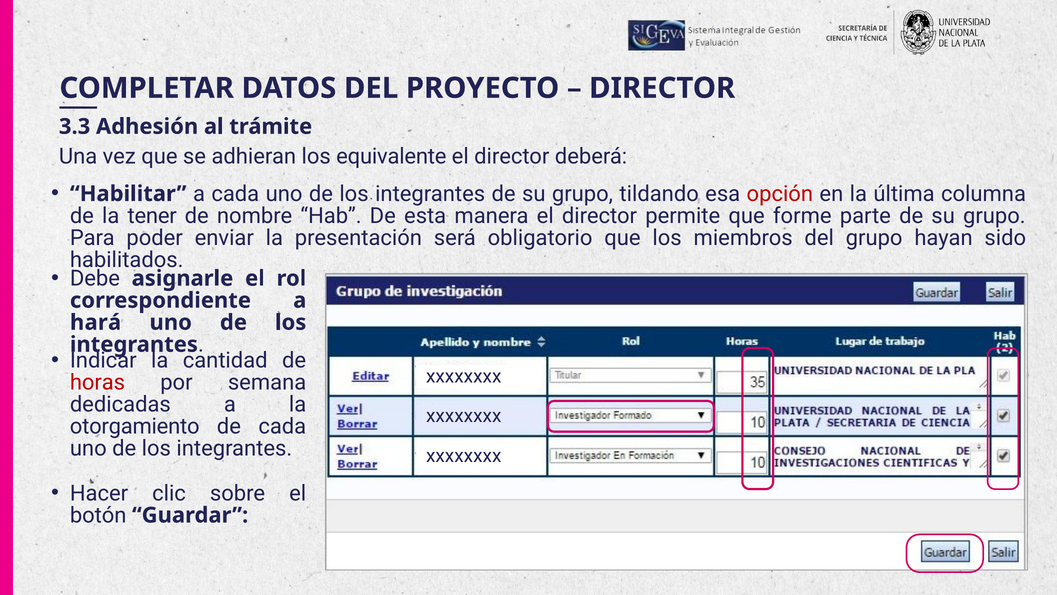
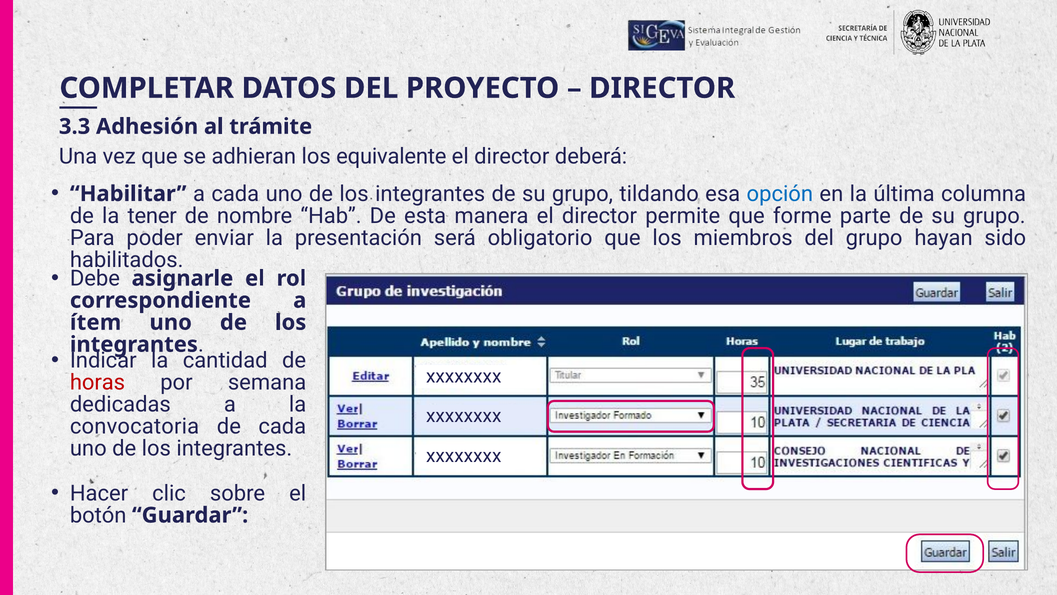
opción colour: red -> blue
hará: hará -> ítem
otorgamiento: otorgamiento -> convocatoria
